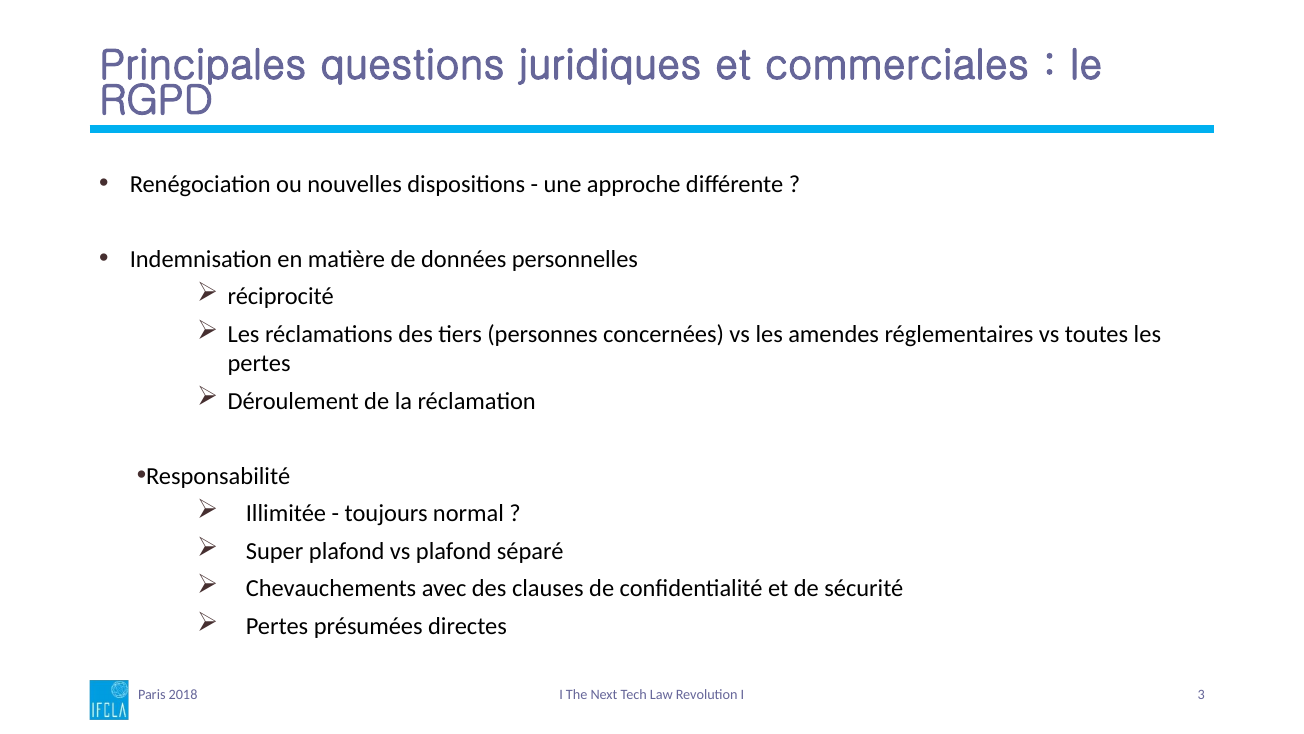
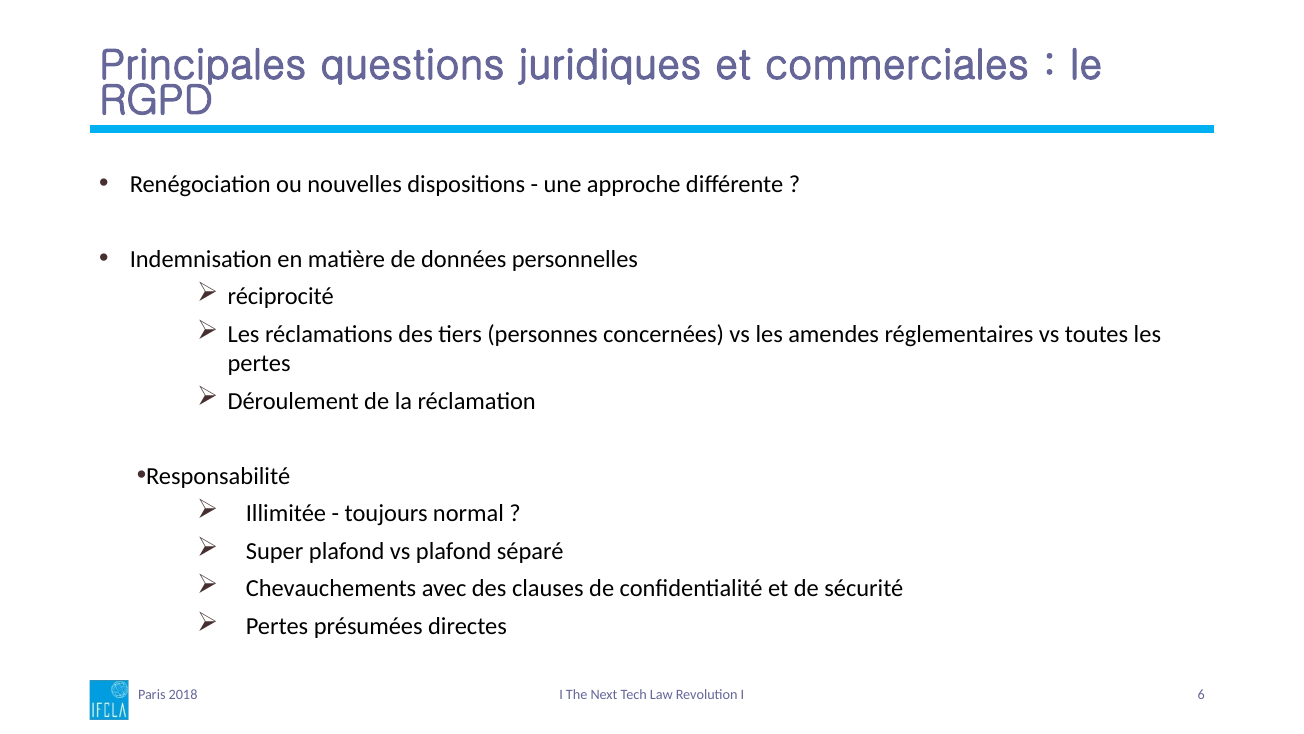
3: 3 -> 6
